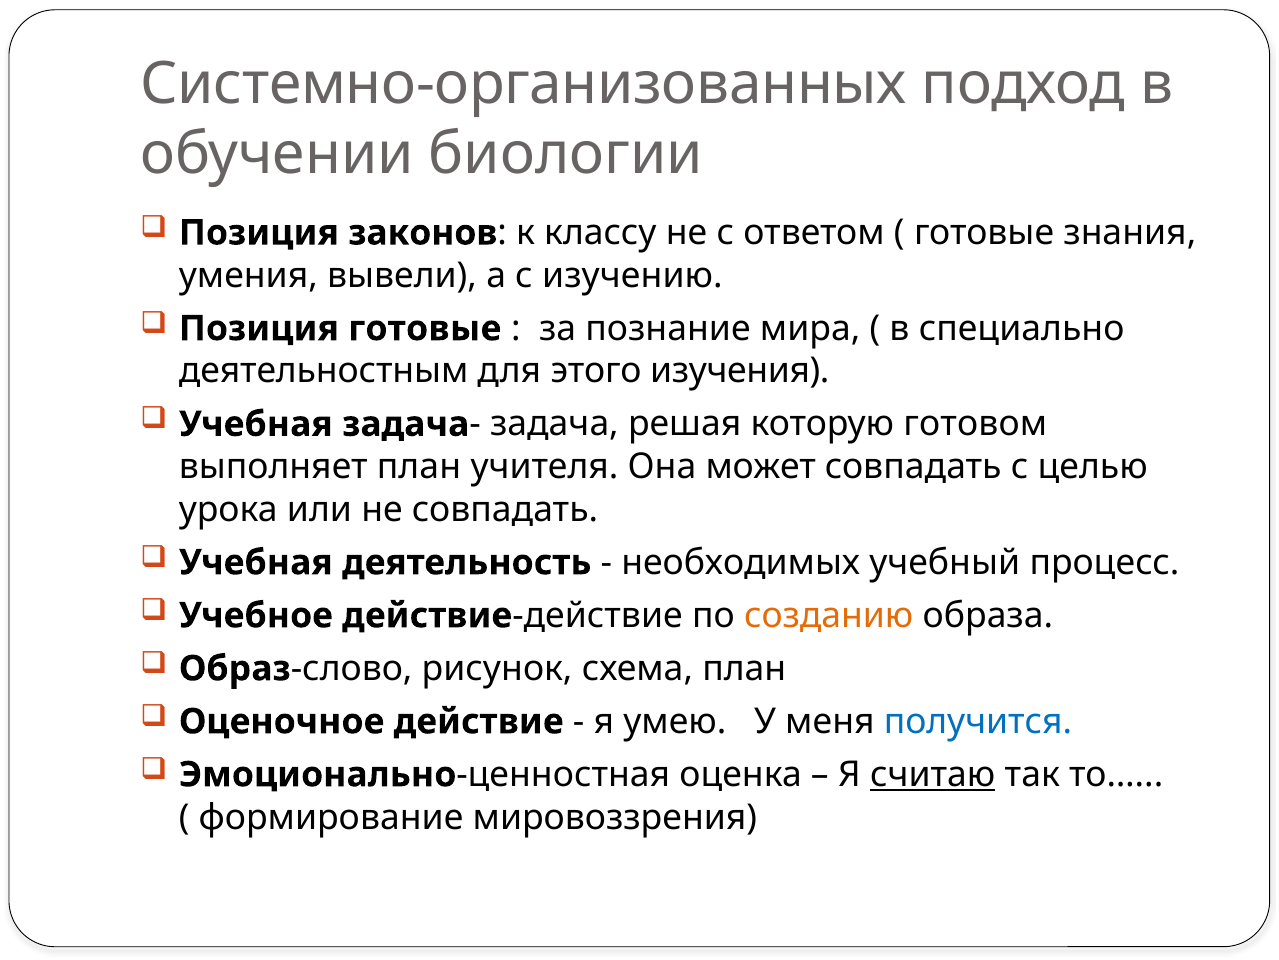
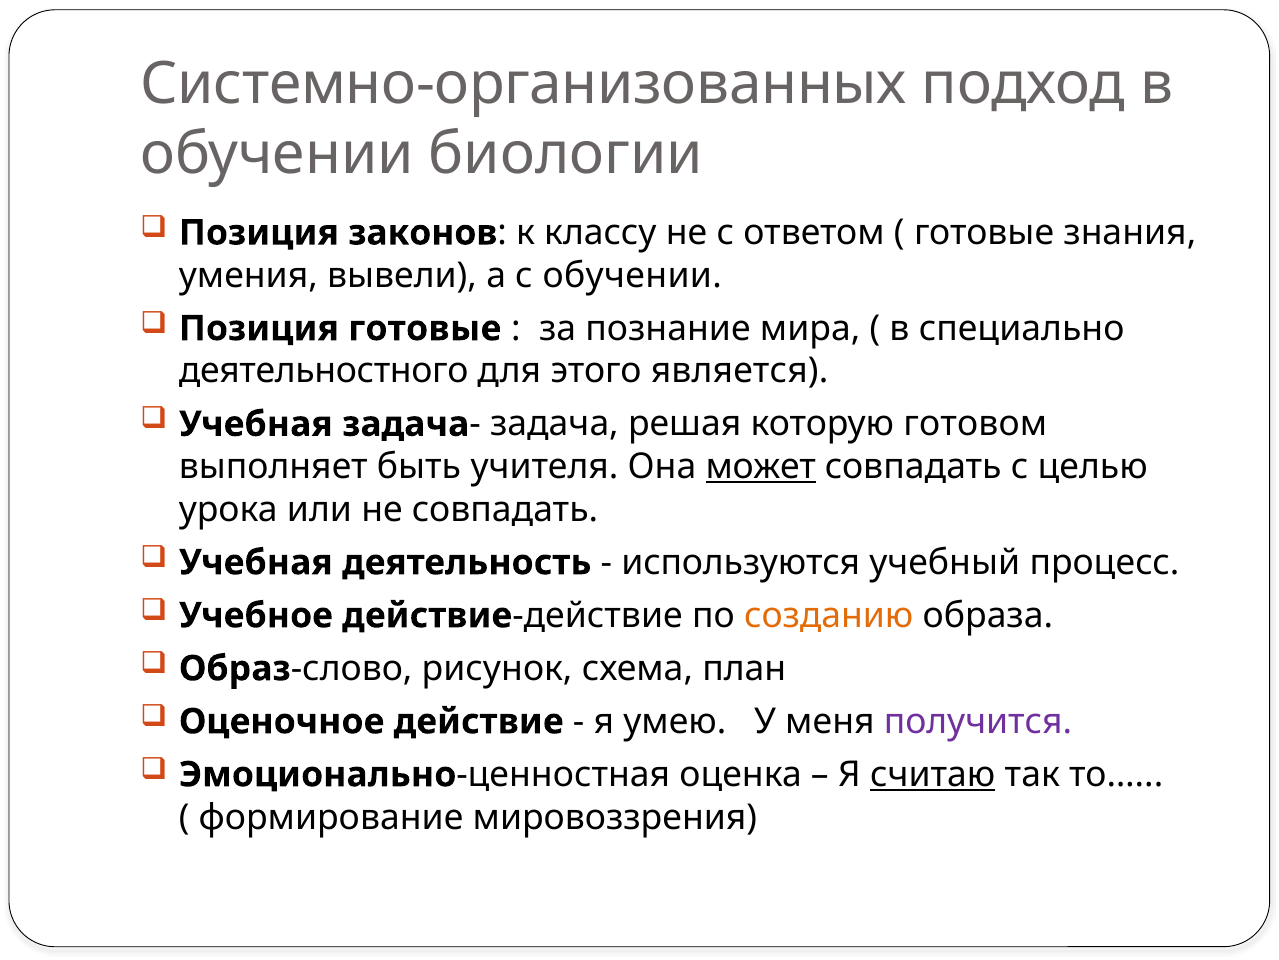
с изучению: изучению -> обучении
деятельностным: деятельностным -> деятельностного
изучения: изучения -> является
выполняет план: план -> быть
может underline: none -> present
необходимых: необходимых -> используются
получится colour: blue -> purple
